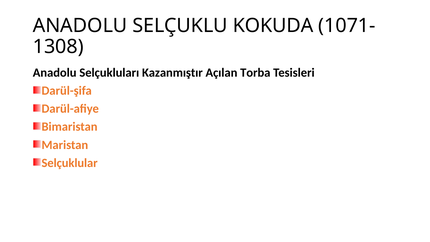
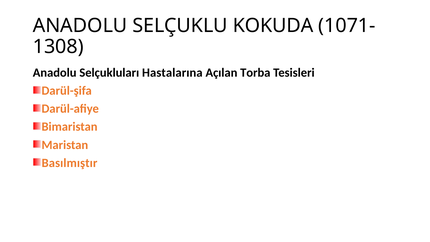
Kazanmıştır: Kazanmıştır -> Hastalarına
Selçuklular: Selçuklular -> Basılmıştır
